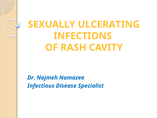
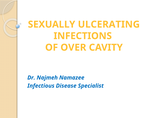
RASH: RASH -> OVER
